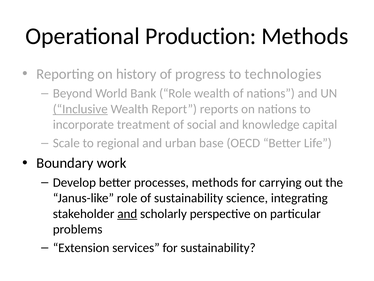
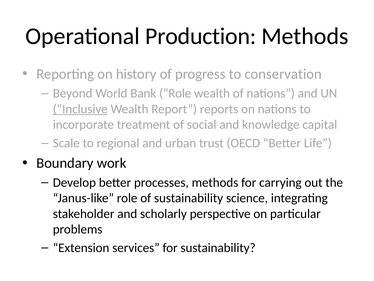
technologies: technologies -> conservation
base: base -> trust
and at (127, 213) underline: present -> none
